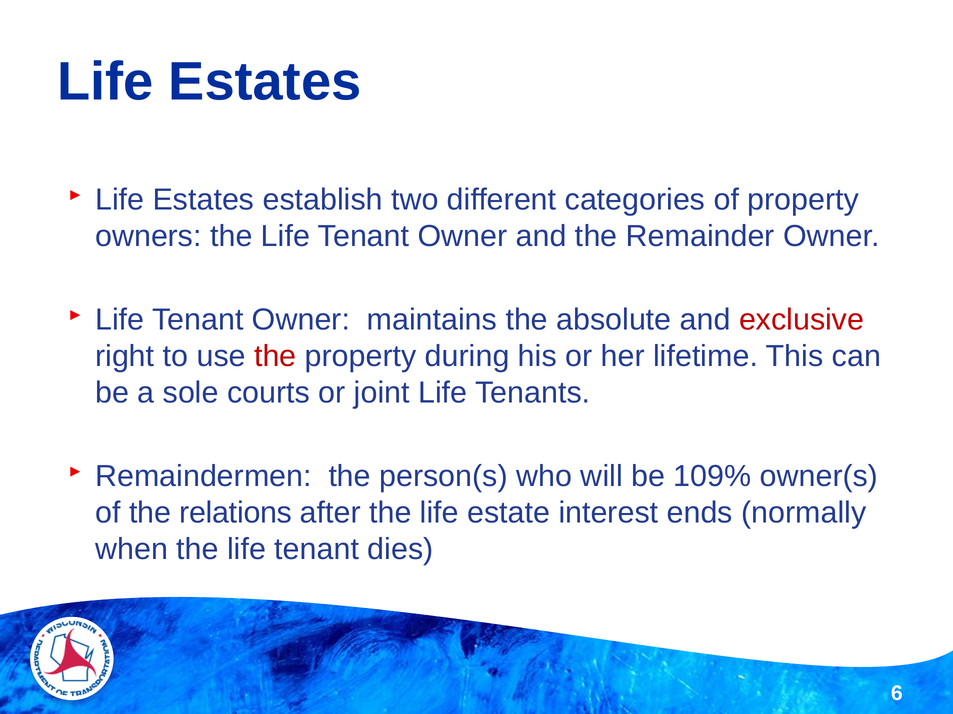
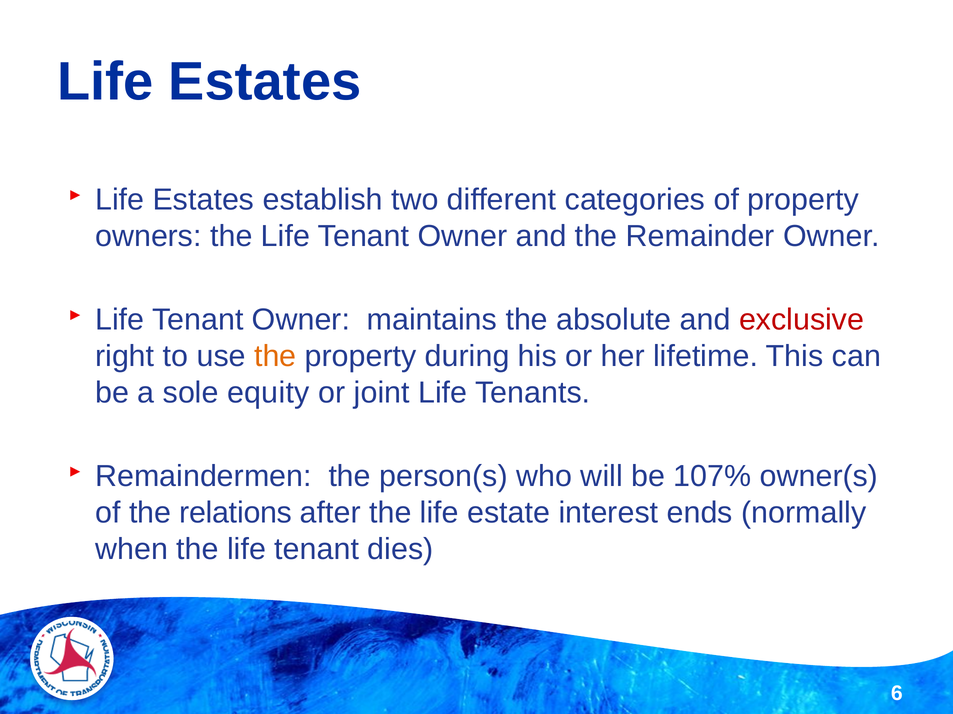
the at (275, 356) colour: red -> orange
courts: courts -> equity
109%: 109% -> 107%
